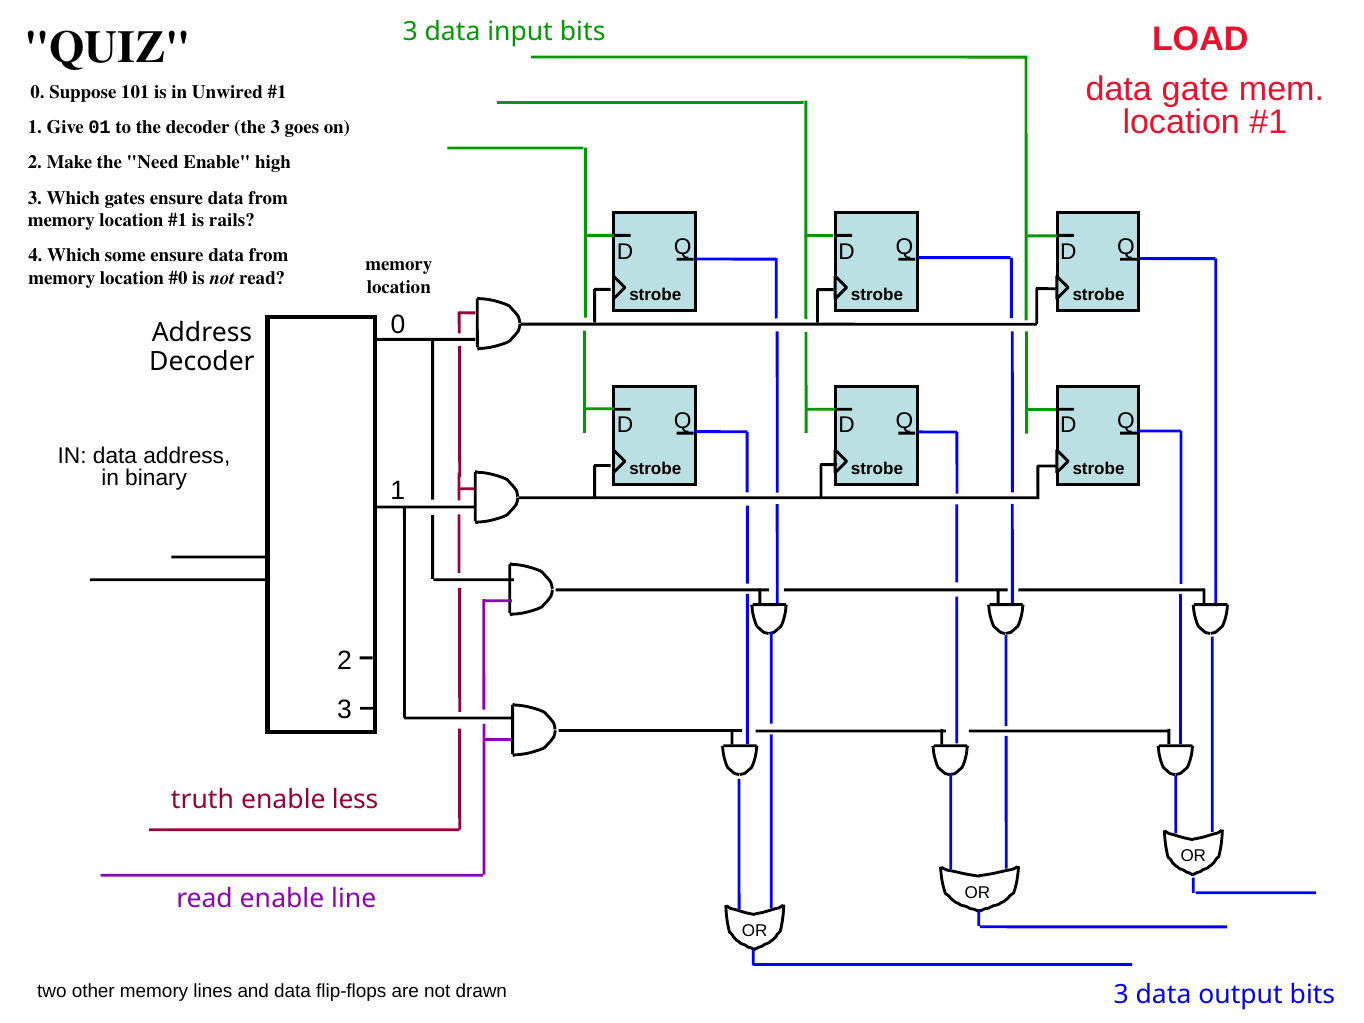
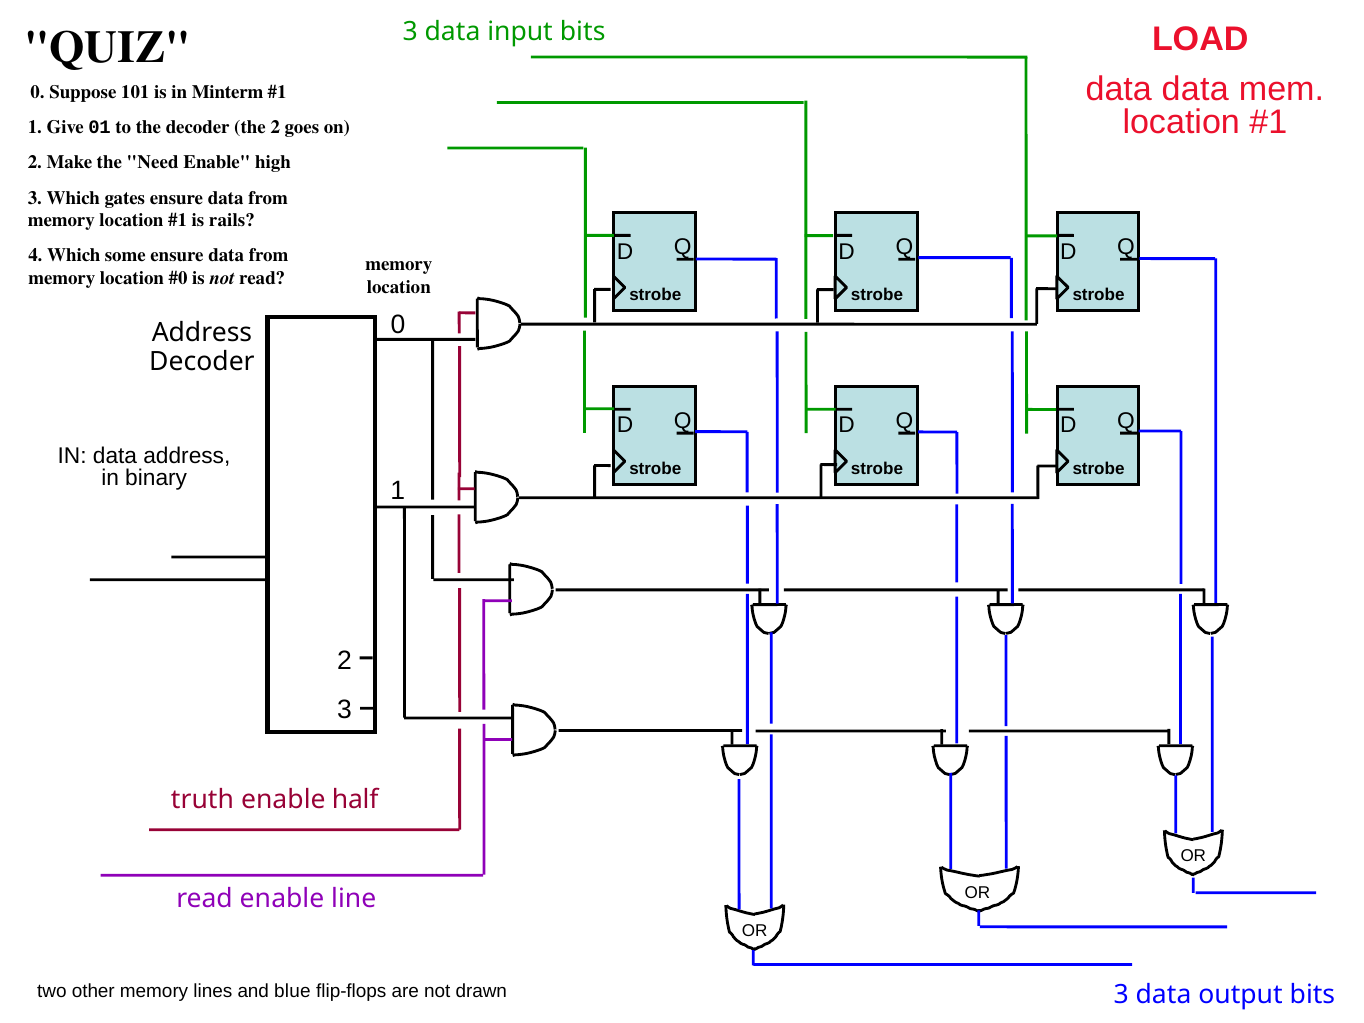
data gate: gate -> data
Unwired: Unwired -> Minterm
the 3: 3 -> 2
less: less -> half
and data: data -> blue
